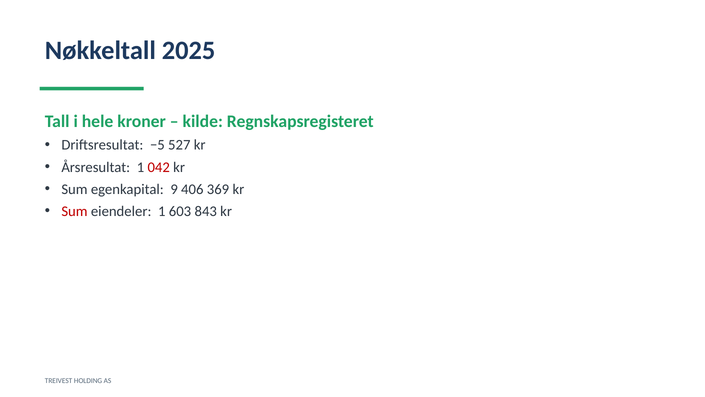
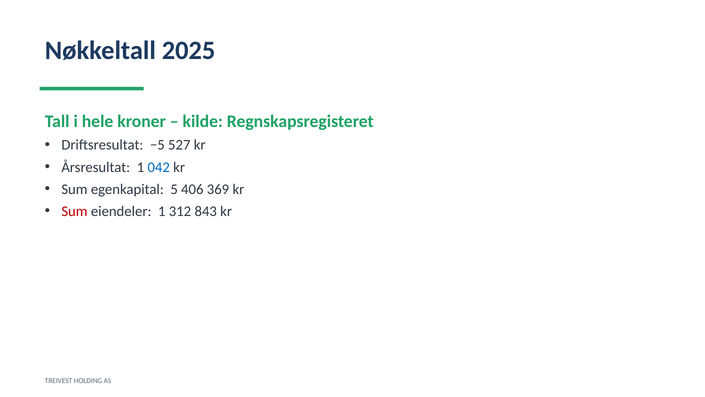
042 colour: red -> blue
9: 9 -> 5
603: 603 -> 312
